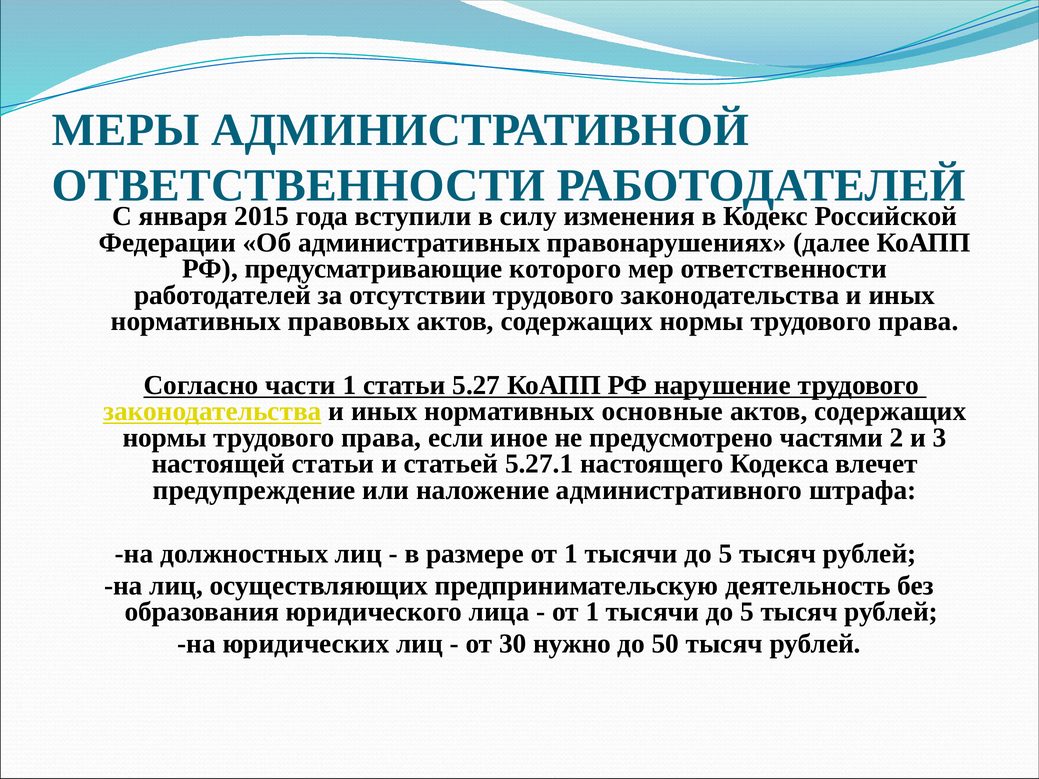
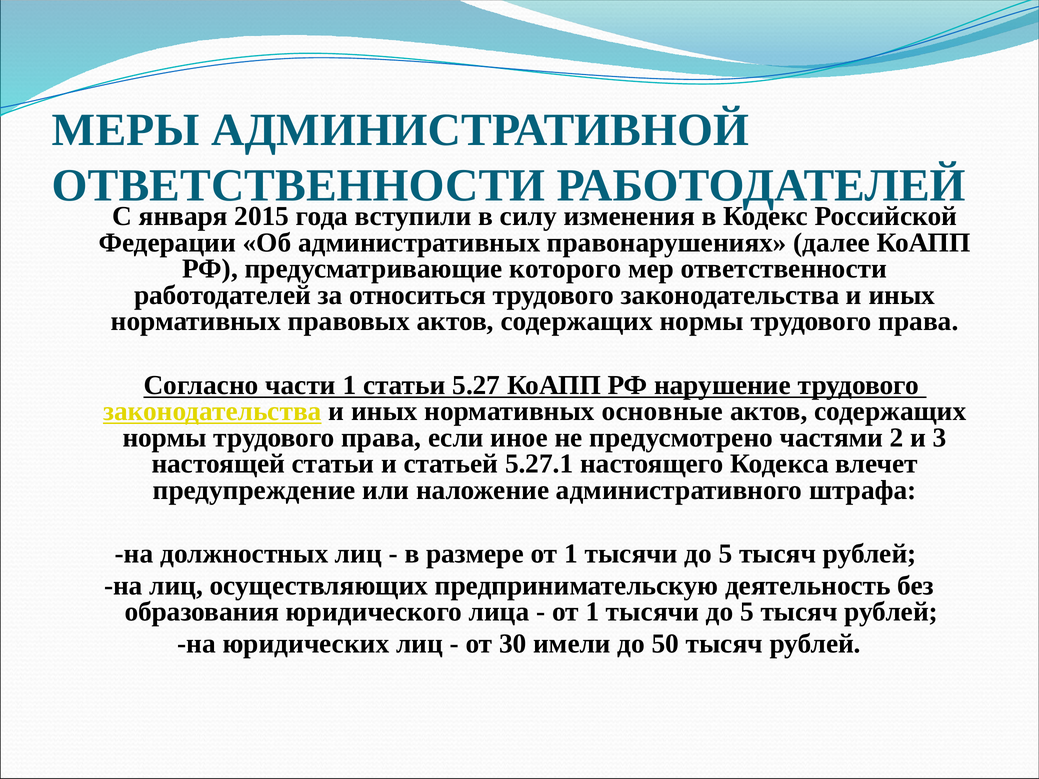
отсутствии: отсутствии -> относиться
нужно: нужно -> имели
